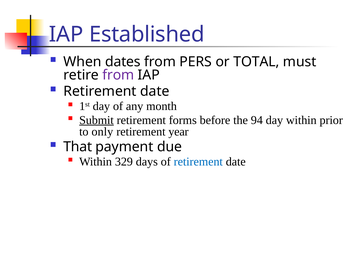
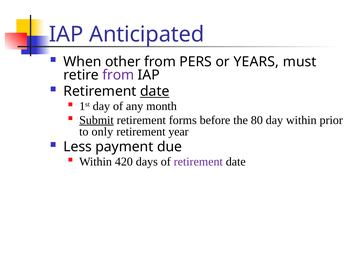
Established: Established -> Anticipated
dates: dates -> other
TOTAL: TOTAL -> YEARS
date at (155, 91) underline: none -> present
94: 94 -> 80
That: That -> Less
329: 329 -> 420
retirement at (198, 162) colour: blue -> purple
